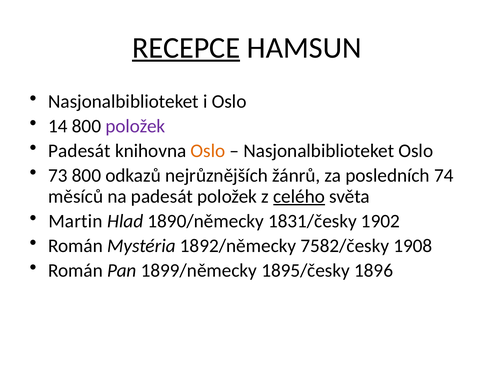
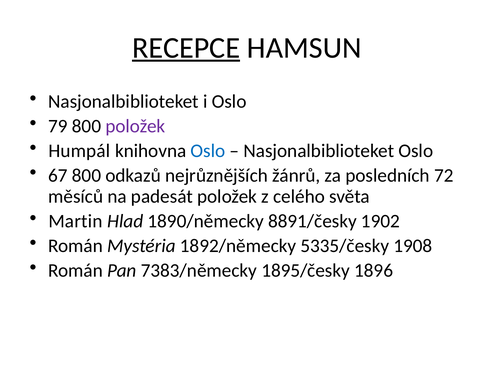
14: 14 -> 79
Padesát at (79, 151): Padesát -> Humpál
Oslo at (208, 151) colour: orange -> blue
73: 73 -> 67
74: 74 -> 72
celého underline: present -> none
1831/česky: 1831/česky -> 8891/česky
7582/česky: 7582/česky -> 5335/česky
1899/německy: 1899/německy -> 7383/německy
